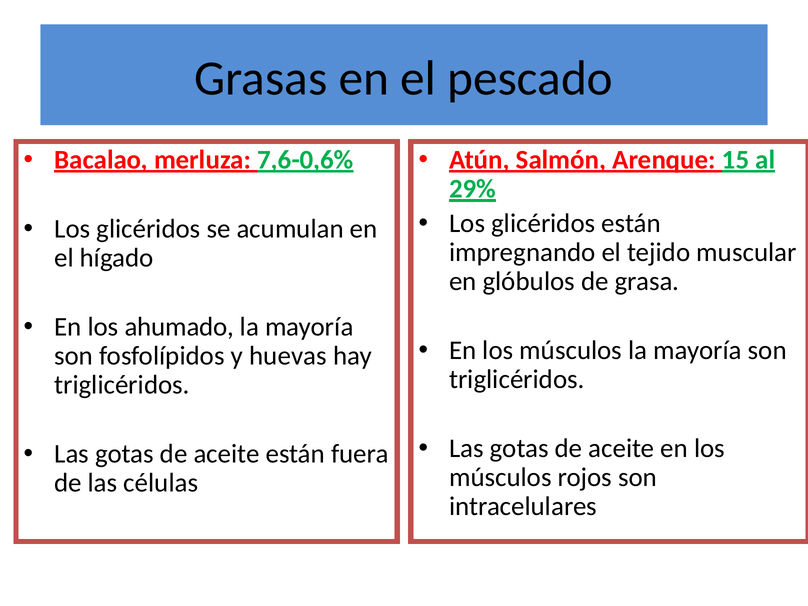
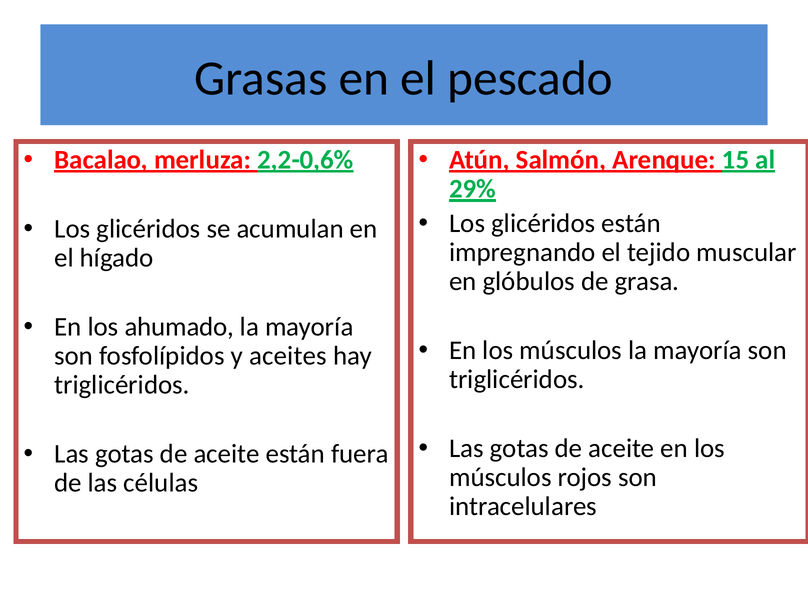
7,6-0,6%: 7,6-0,6% -> 2,2-0,6%
huevas: huevas -> aceites
